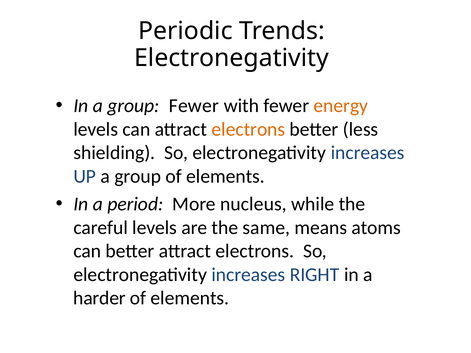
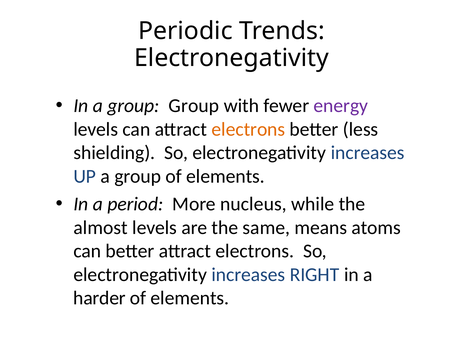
group Fewer: Fewer -> Group
energy colour: orange -> purple
careful: careful -> almost
